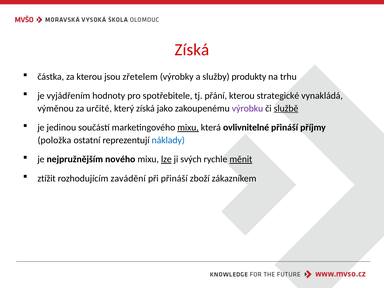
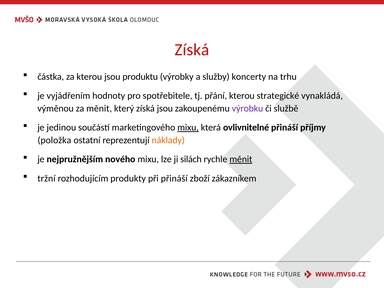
zřetelem: zřetelem -> produktu
produkty: produkty -> koncerty
za určité: určité -> měnit
získá jako: jako -> jsou
službě underline: present -> none
náklady colour: blue -> orange
lze underline: present -> none
svých: svých -> silách
ztížit: ztížit -> tržní
zavádění: zavádění -> produkty
